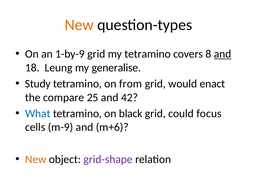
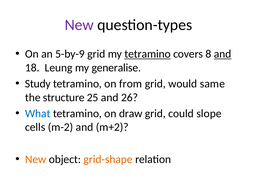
New at (79, 25) colour: orange -> purple
1-by-9: 1-by-9 -> 5-by-9
tetramino at (148, 54) underline: none -> present
enact: enact -> same
compare: compare -> structure
42: 42 -> 26
black: black -> draw
focus: focus -> slope
m-9: m-9 -> m-2
m+6: m+6 -> m+2
grid-shape colour: purple -> orange
